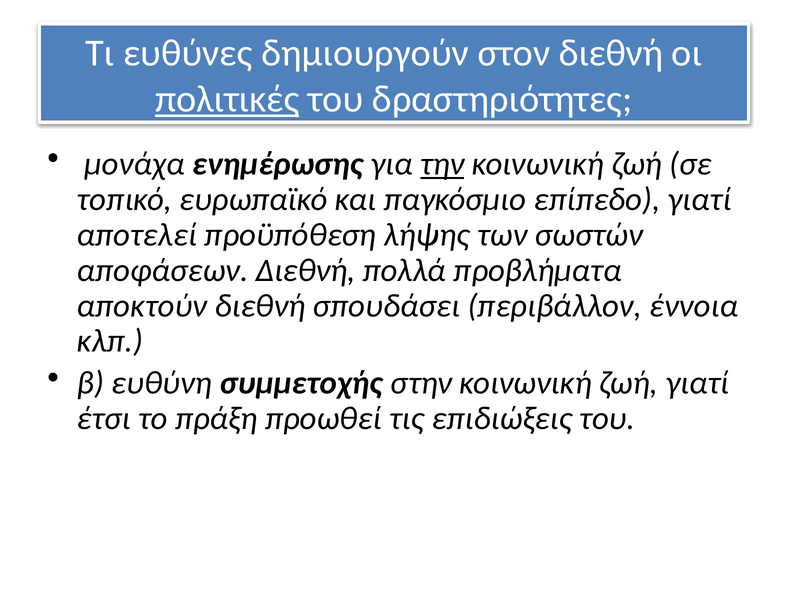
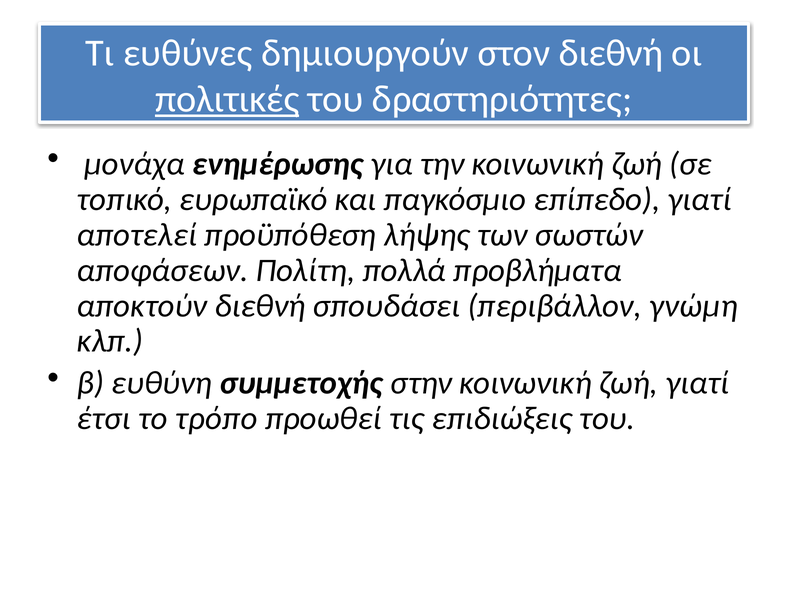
την underline: present -> none
αποφάσεων Διεθνή: Διεθνή -> Πολίτη
έννοια: έννοια -> γνώμη
πράξη: πράξη -> τρόπο
